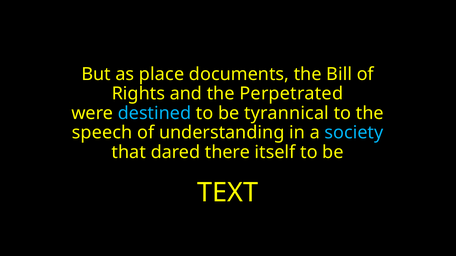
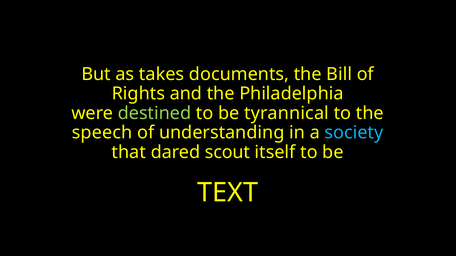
place: place -> takes
Perpetrated: Perpetrated -> Philadelphia
destined colour: light blue -> light green
there: there -> scout
